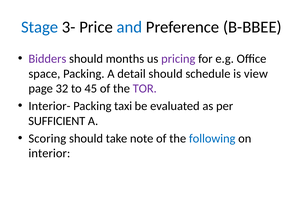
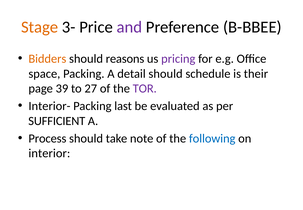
Stage colour: blue -> orange
and colour: blue -> purple
Bidders colour: purple -> orange
months: months -> reasons
view: view -> their
32: 32 -> 39
45: 45 -> 27
taxi: taxi -> last
Scoring: Scoring -> Process
